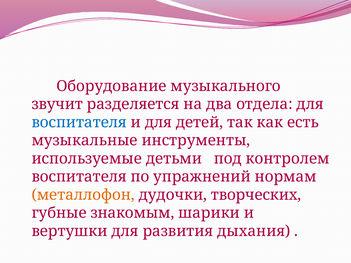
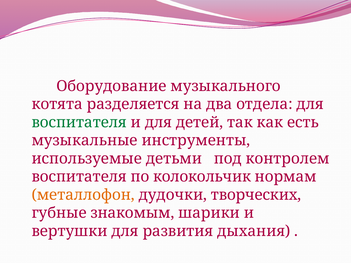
звучит: звучит -> котята
воспитателя at (79, 122) colour: blue -> green
упражнений: упражнений -> колокольчик
